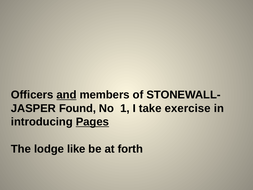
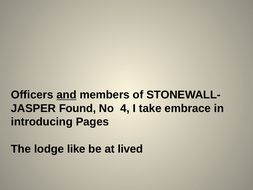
1: 1 -> 4
exercise: exercise -> embrace
Pages underline: present -> none
forth: forth -> lived
